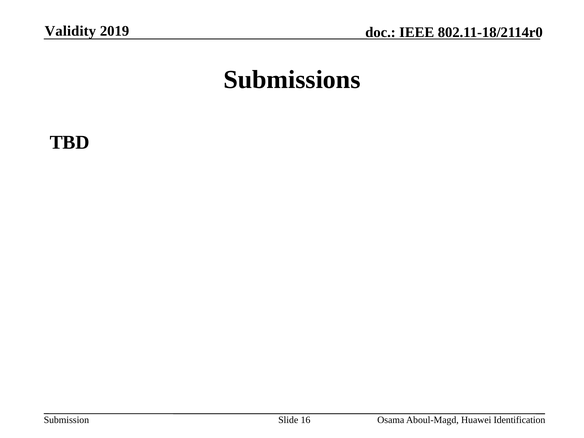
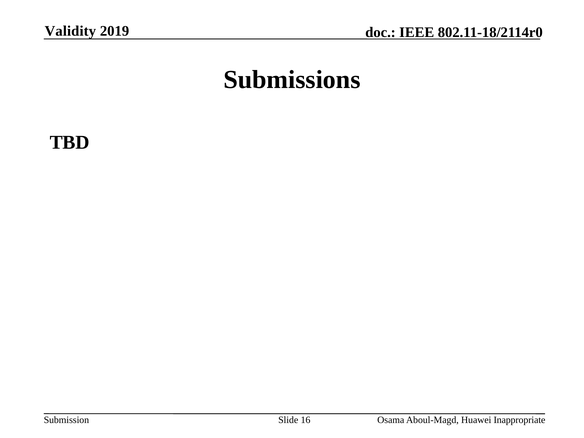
Identification: Identification -> Inappropriate
